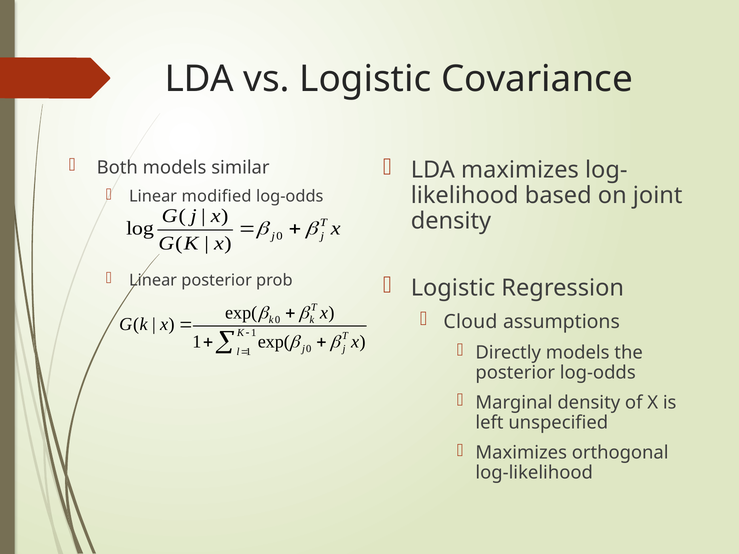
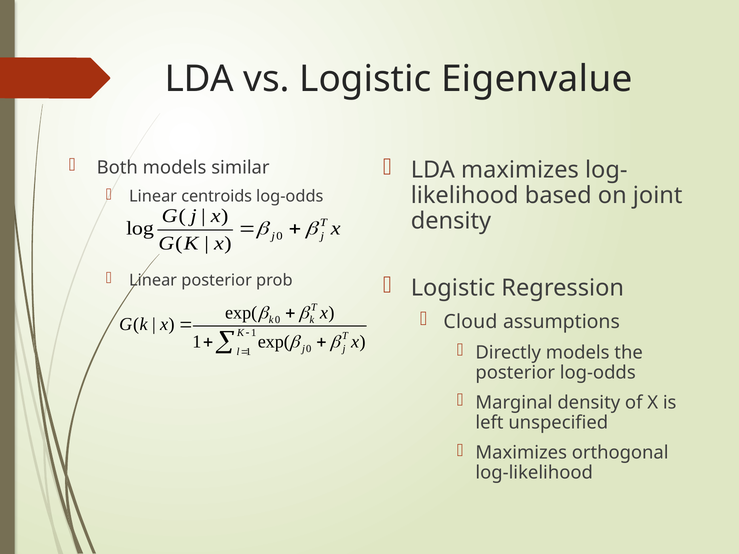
Covariance: Covariance -> Eigenvalue
modified: modified -> centroids
